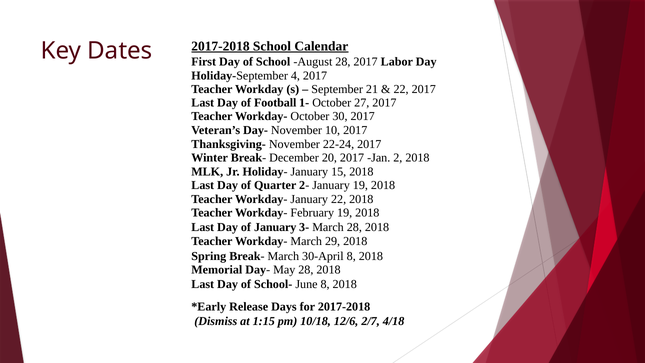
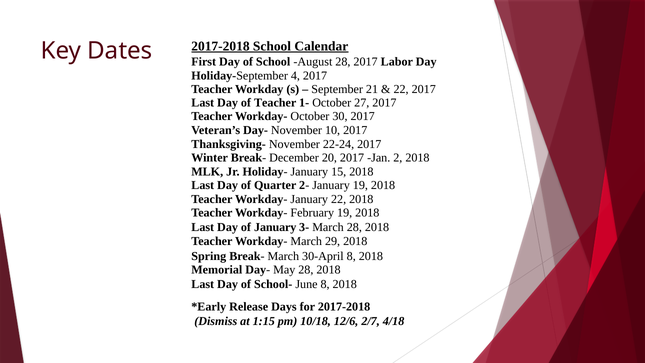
of Football: Football -> Teacher
